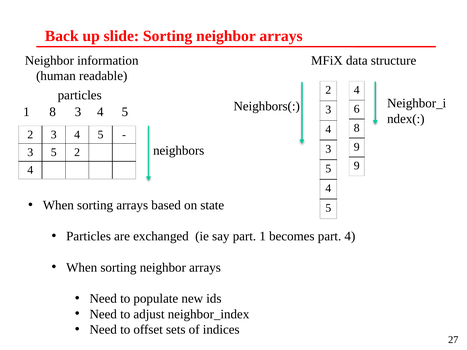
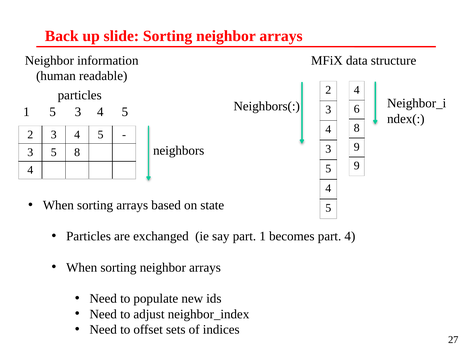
1 8: 8 -> 5
5 2: 2 -> 8
